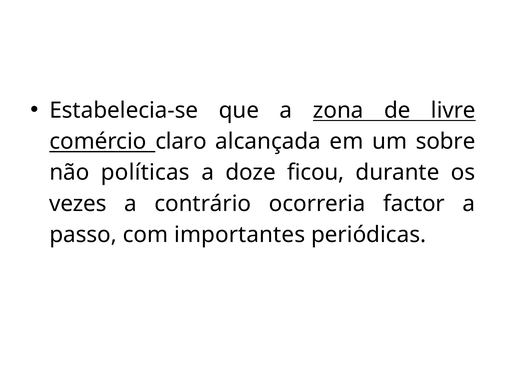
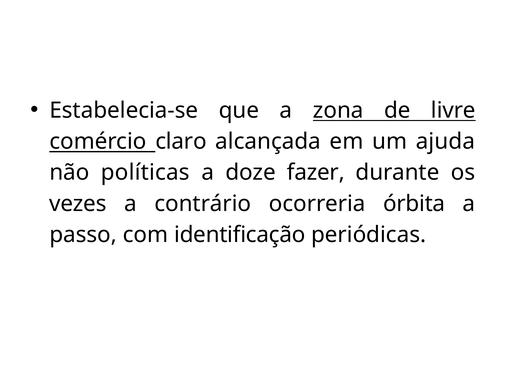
sobre: sobre -> ajuda
ficou: ficou -> fazer
factor: factor -> órbita
importantes: importantes -> identificação
